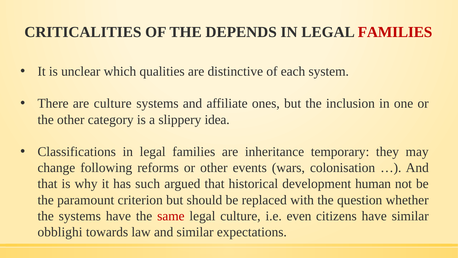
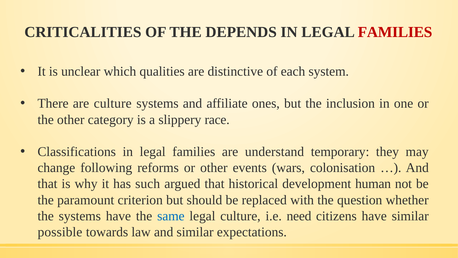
idea: idea -> race
inheritance: inheritance -> understand
same colour: red -> blue
even: even -> need
obblighi: obblighi -> possible
